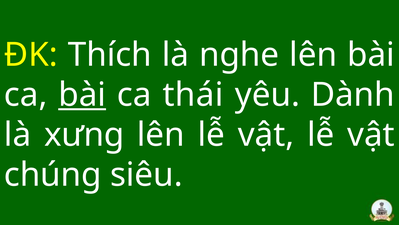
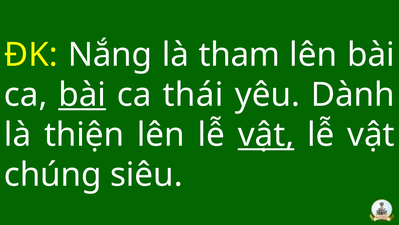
Thích: Thích -> Nắng
nghe: nghe -> tham
xưng: xưng -> thiện
vật at (266, 134) underline: none -> present
